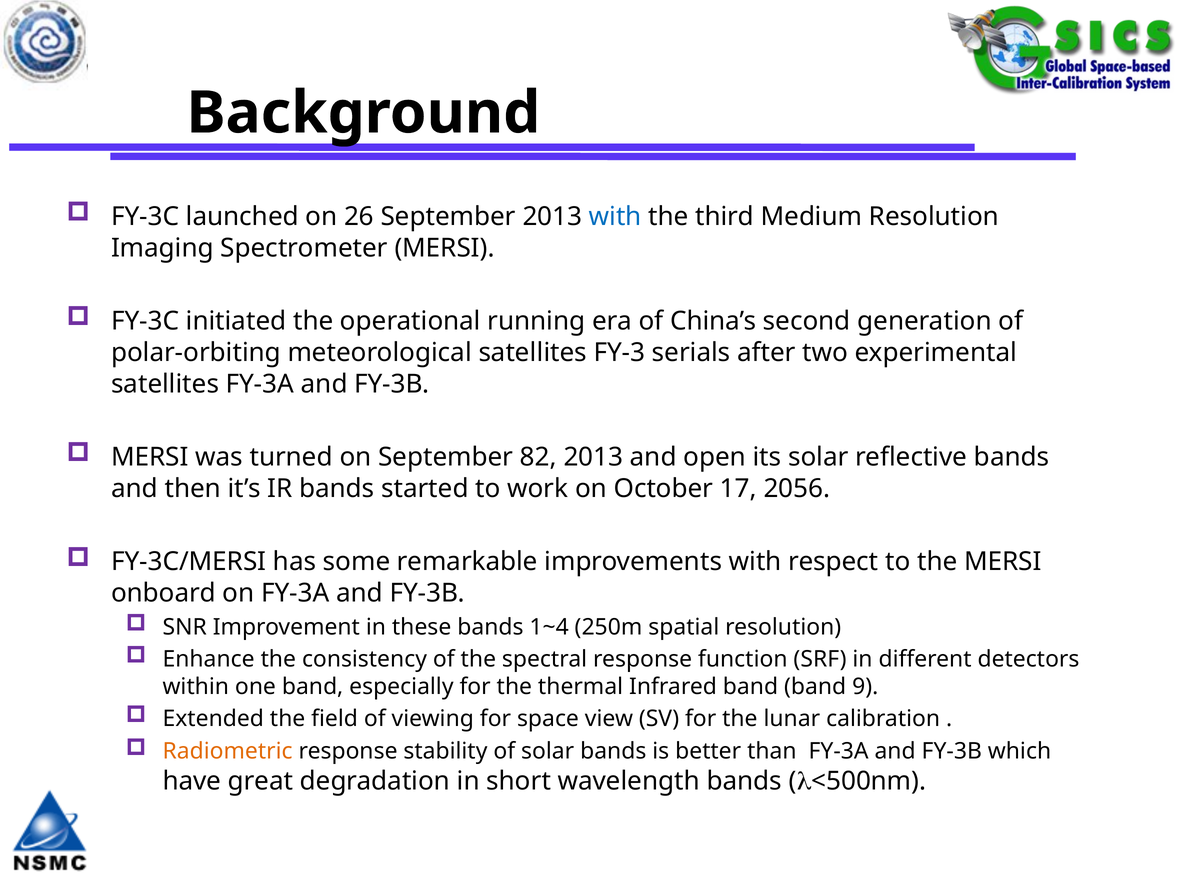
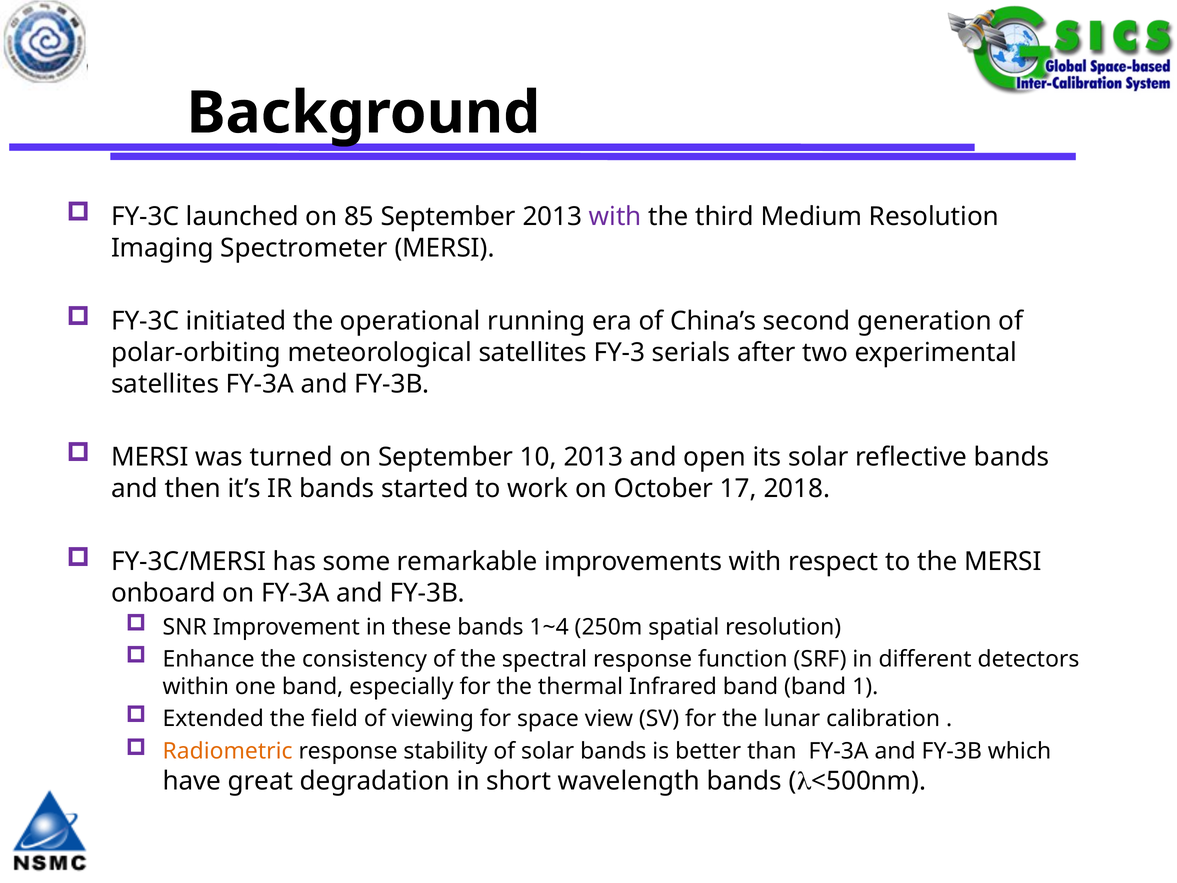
26: 26 -> 85
with at (615, 216) colour: blue -> purple
82: 82 -> 10
2056: 2056 -> 2018
9: 9 -> 1
